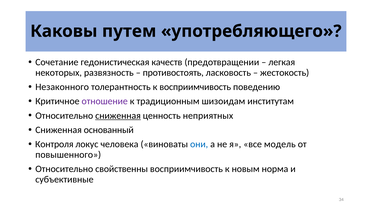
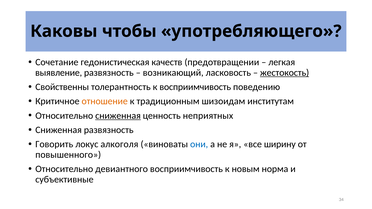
путем: путем -> чтобы
некоторых: некоторых -> выявление
противостоять: противостоять -> возникающий
жестокость underline: none -> present
Незаконного: Незаконного -> Свойственны
отношение colour: purple -> orange
Сниженная основанный: основанный -> развязность
Контроля: Контроля -> Говорить
человека: человека -> алкоголя
модель: модель -> ширину
свойственны: свойственны -> девиантного
